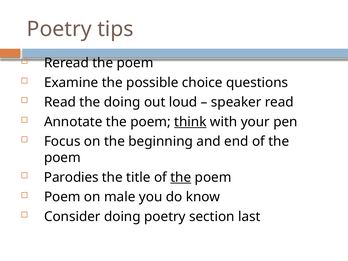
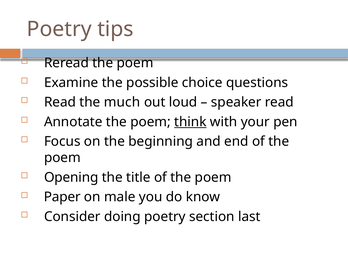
the doing: doing -> much
Parodies: Parodies -> Opening
the at (181, 177) underline: present -> none
Poem at (62, 197): Poem -> Paper
